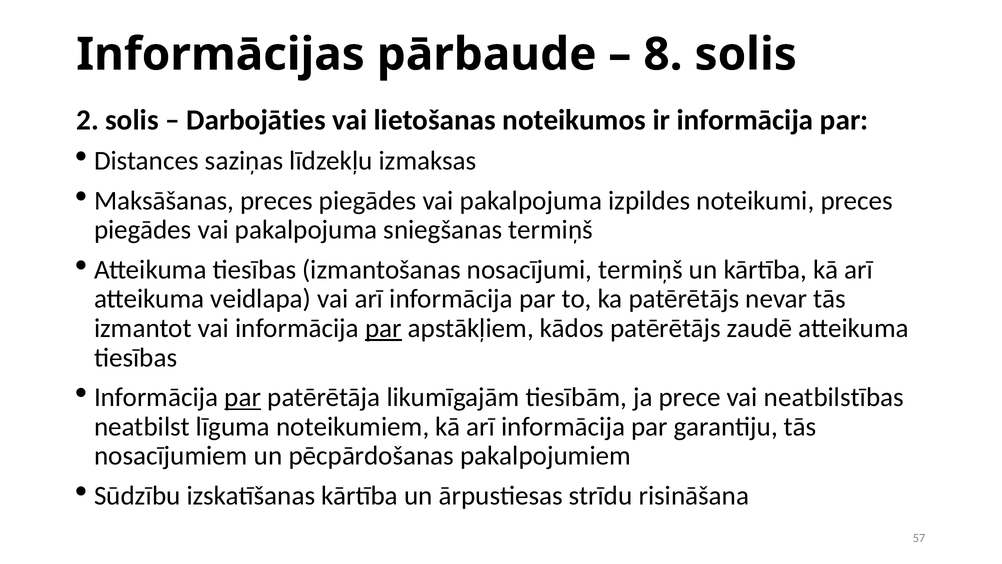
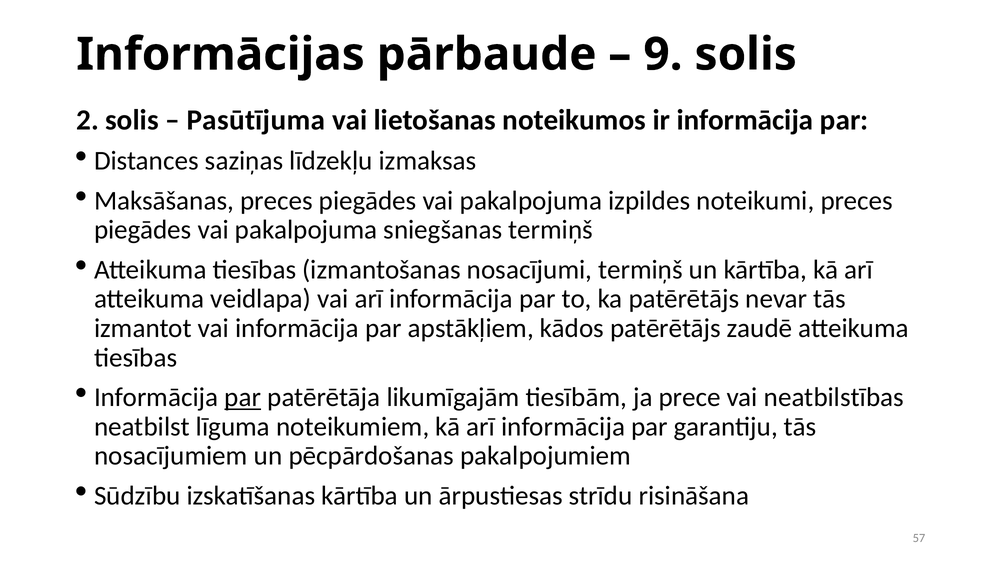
8: 8 -> 9
Darbojāties: Darbojāties -> Pasūtījuma
par at (383, 328) underline: present -> none
